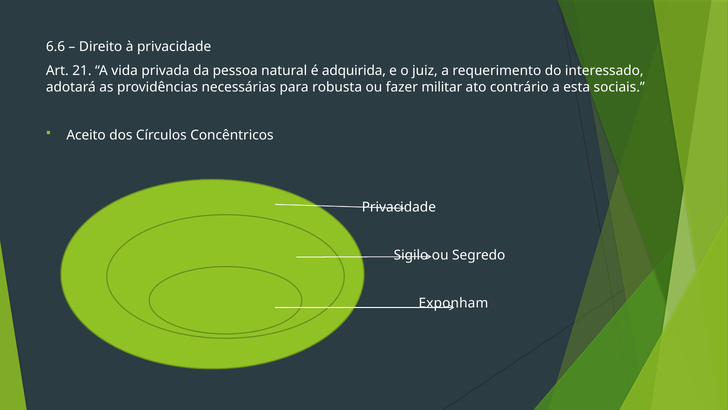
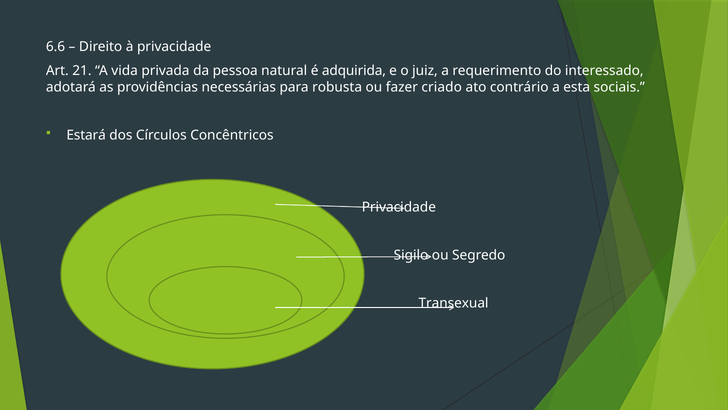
militar: militar -> criado
Aceito: Aceito -> Estará
Exponham: Exponham -> Transexual
